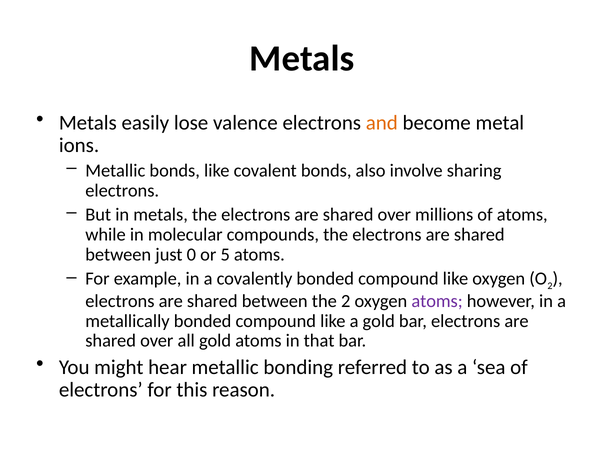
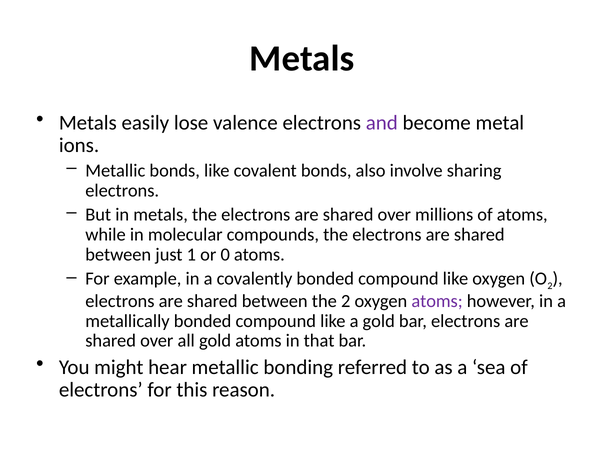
and colour: orange -> purple
0: 0 -> 1
5: 5 -> 0
